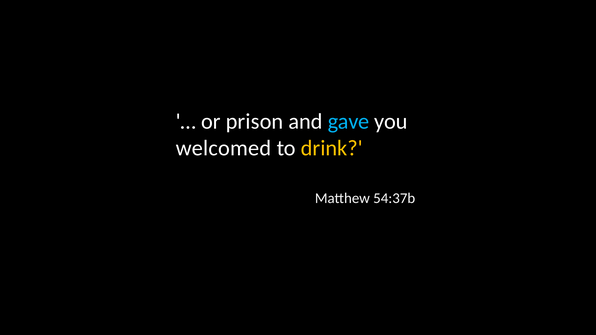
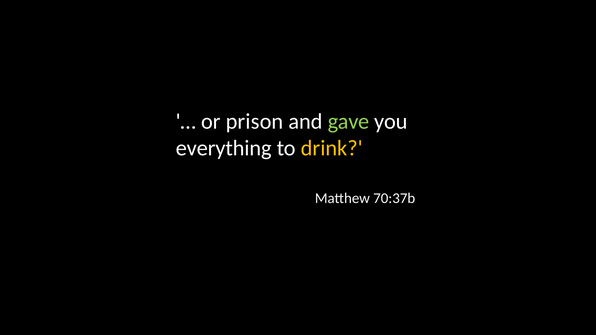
gave colour: light blue -> light green
welcomed: welcomed -> everything
54:37b: 54:37b -> 70:37b
